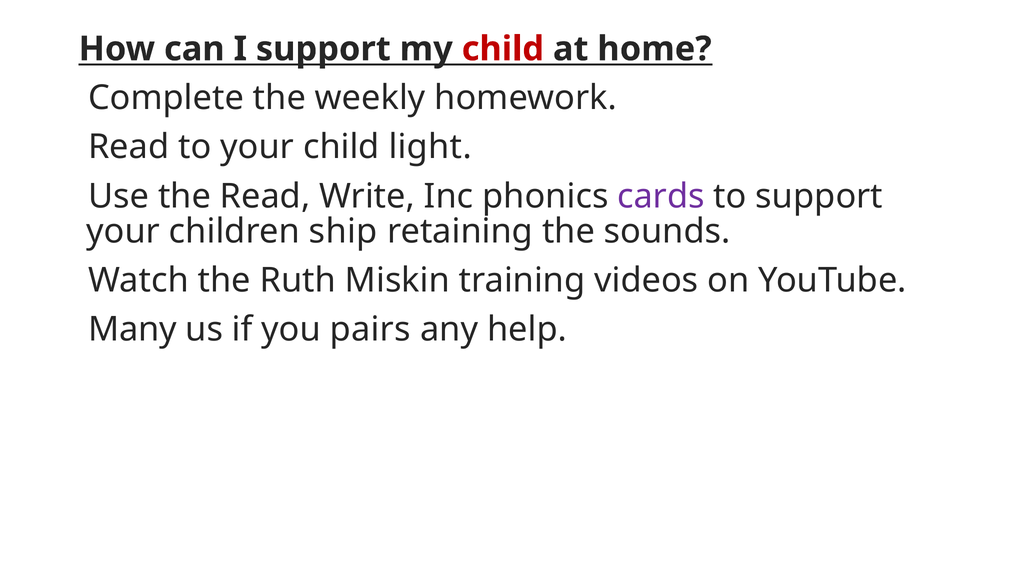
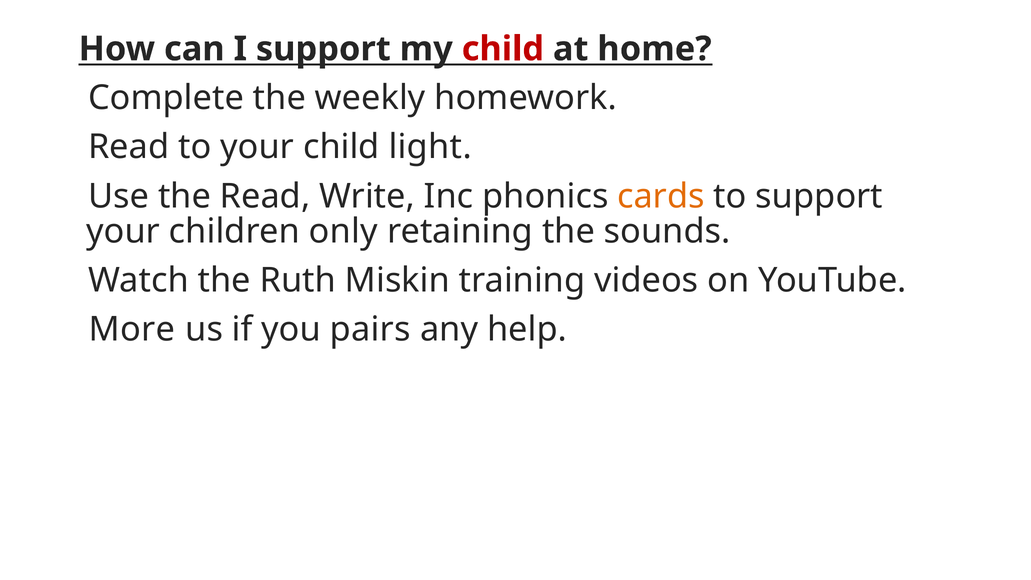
cards colour: purple -> orange
ship: ship -> only
Many: Many -> More
